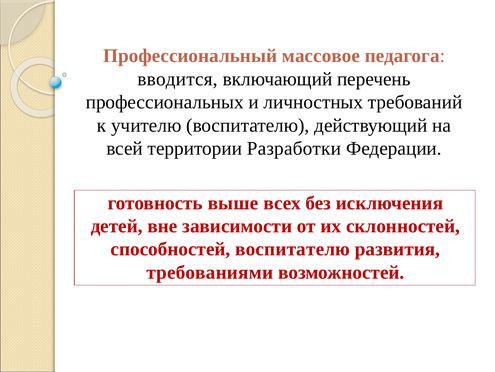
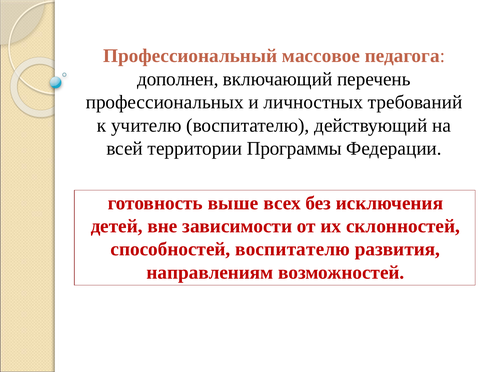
вводится: вводится -> дополнен
Разработки: Разработки -> Программы
требованиями: требованиями -> направлениям
